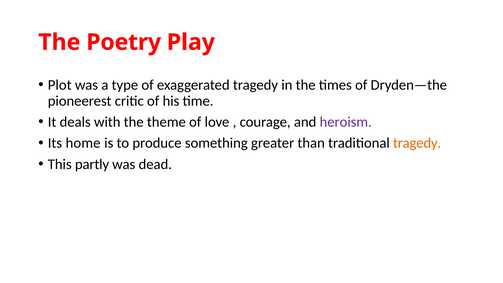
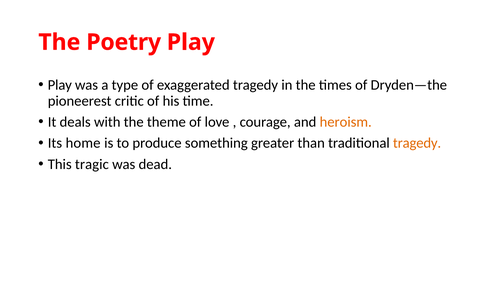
Plot at (60, 85): Plot -> Play
heroism colour: purple -> orange
partly: partly -> tragic
